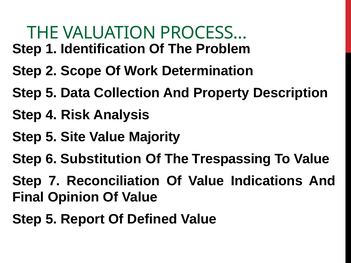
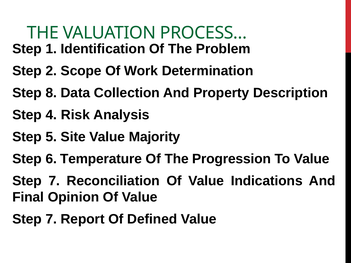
5 at (51, 93): 5 -> 8
Substitution: Substitution -> Temperature
Trespassing: Trespassing -> Progression
5 at (51, 219): 5 -> 7
